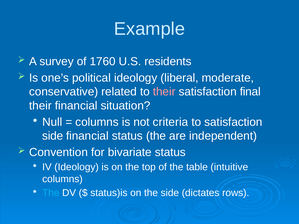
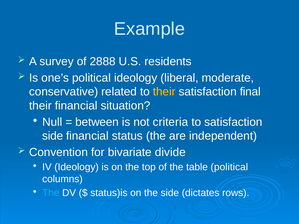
1760: 1760 -> 2888
their at (164, 92) colour: pink -> yellow
columns at (97, 122): columns -> between
bivariate status: status -> divide
table intuitive: intuitive -> political
